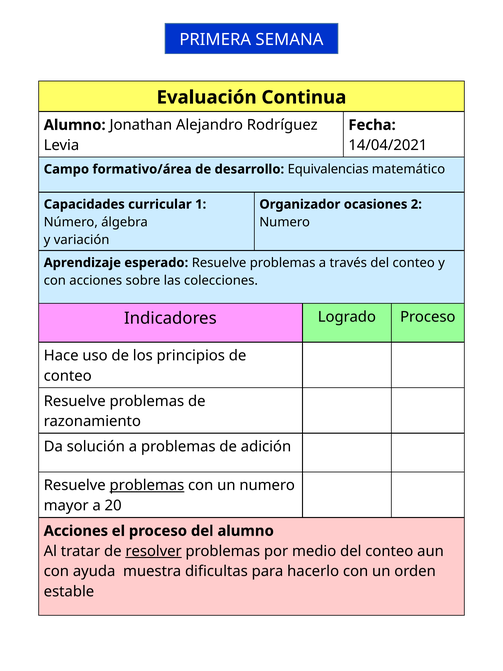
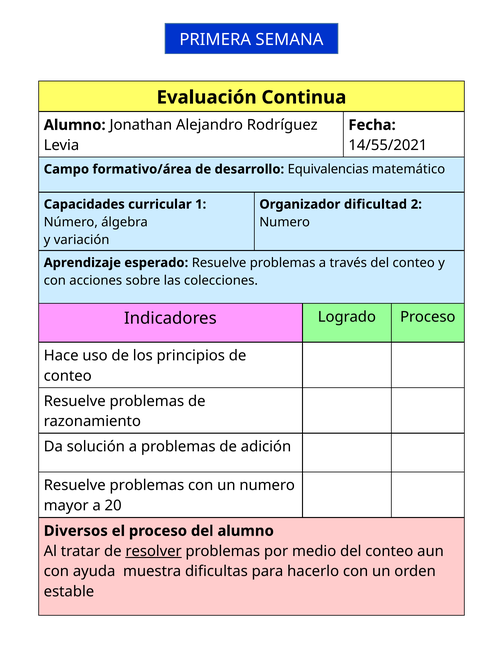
14/04/2021: 14/04/2021 -> 14/55/2021
ocasiones: ocasiones -> dificultad
problemas at (147, 485) underline: present -> none
Acciones at (76, 531): Acciones -> Diversos
